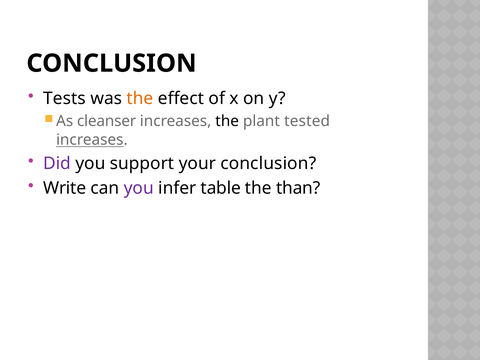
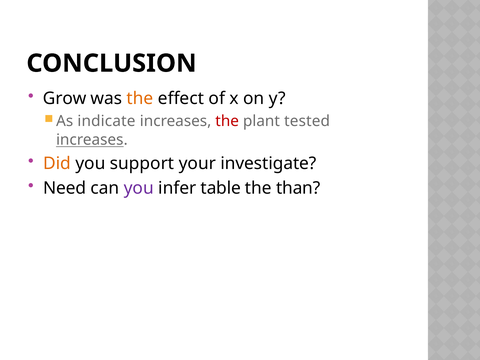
Tests: Tests -> Grow
cleanser: cleanser -> indicate
the at (227, 121) colour: black -> red
Did colour: purple -> orange
your conclusion: conclusion -> investigate
Write: Write -> Need
